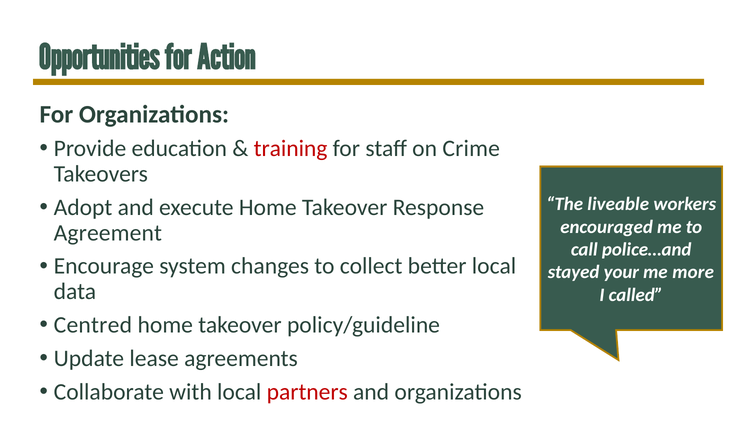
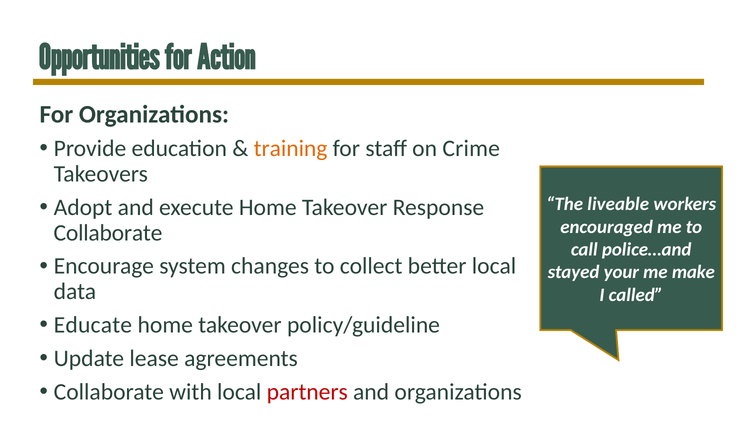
training colour: red -> orange
Agreement at (108, 233): Agreement -> Collaborate
more: more -> make
Centred: Centred -> Educate
